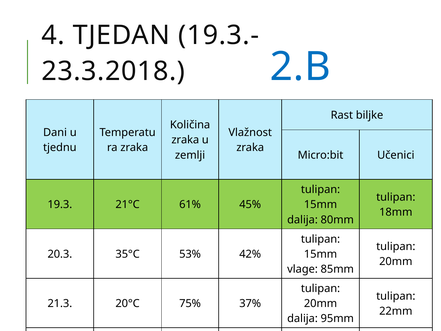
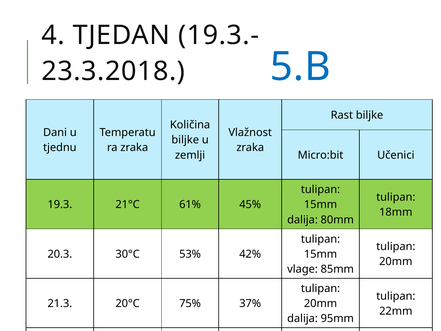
2.B: 2.B -> 5.B
zraka at (185, 140): zraka -> biljke
35°C: 35°C -> 30°C
